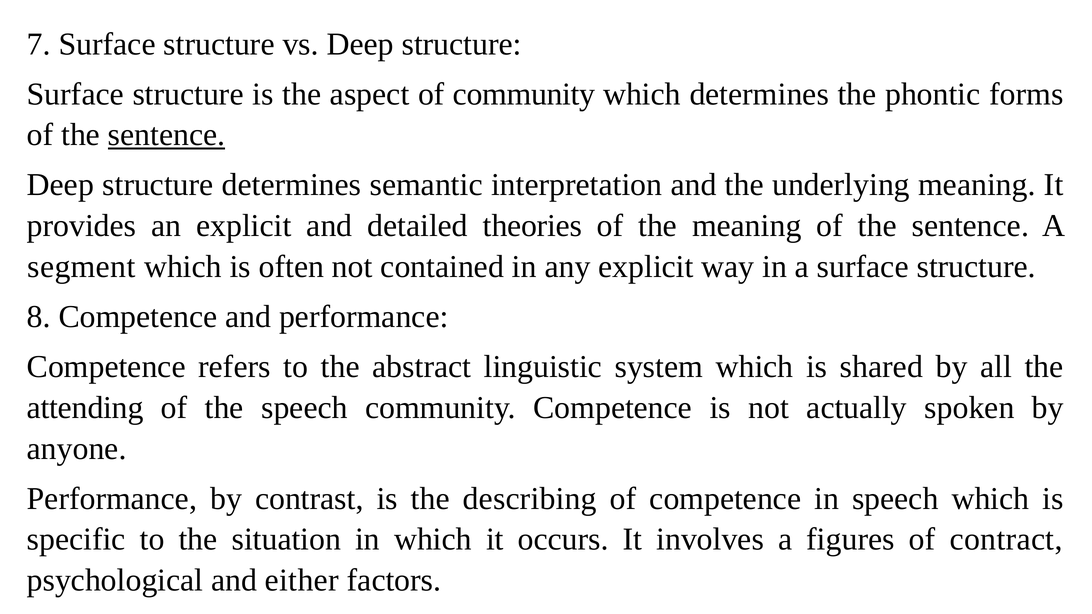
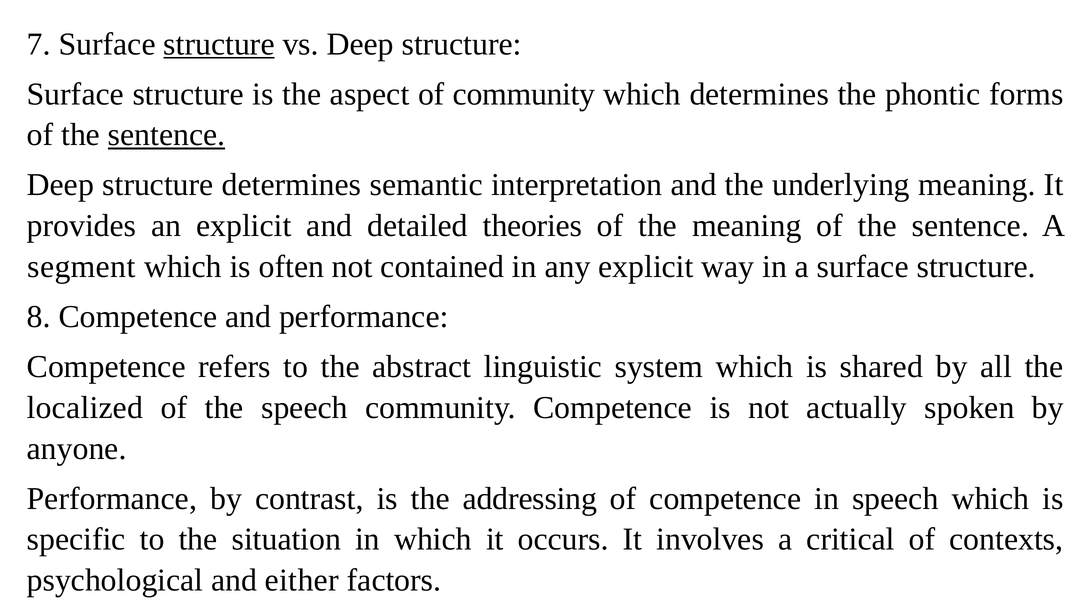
structure at (219, 44) underline: none -> present
attending: attending -> localized
describing: describing -> addressing
figures: figures -> critical
contract: contract -> contexts
